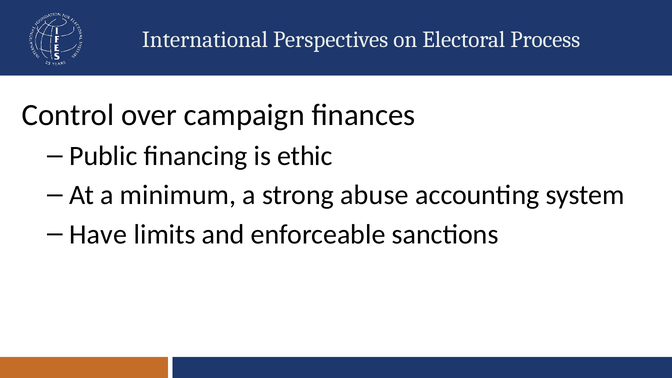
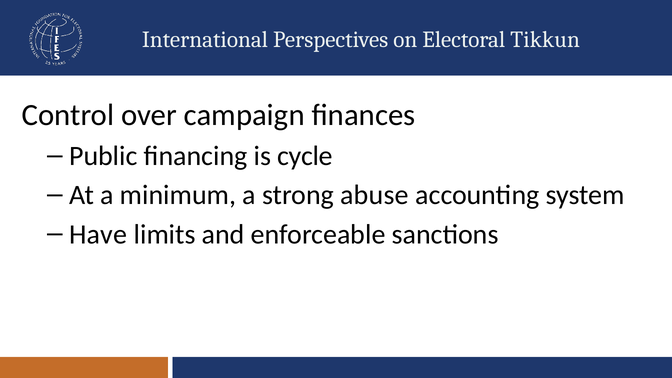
Process: Process -> Tikkun
ethic: ethic -> cycle
